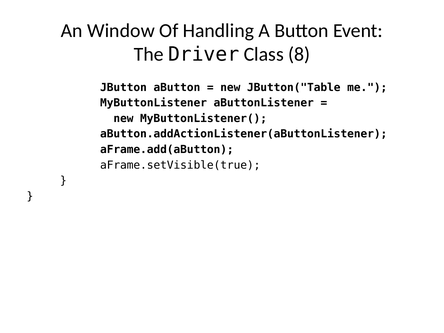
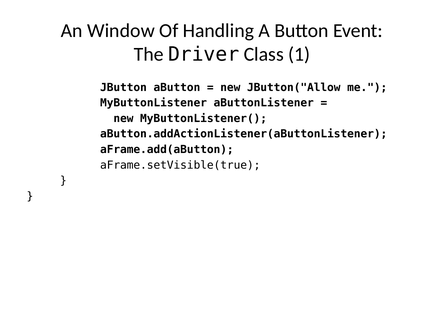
8: 8 -> 1
JButton("Table: JButton("Table -> JButton("Allow
